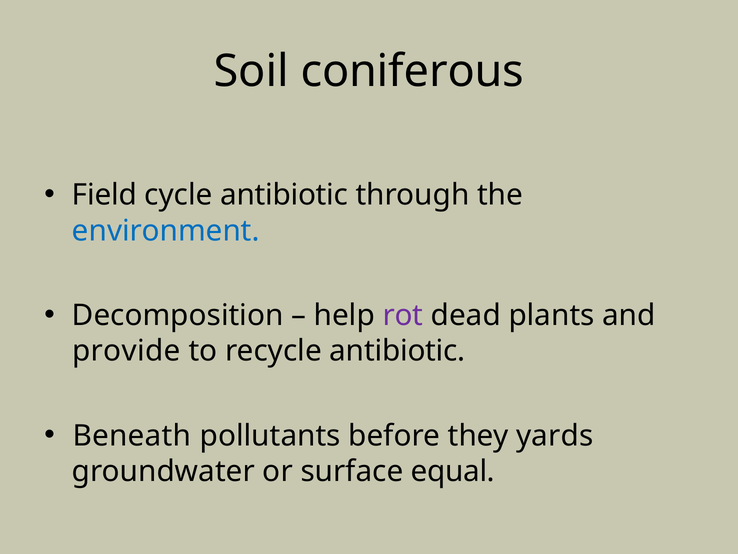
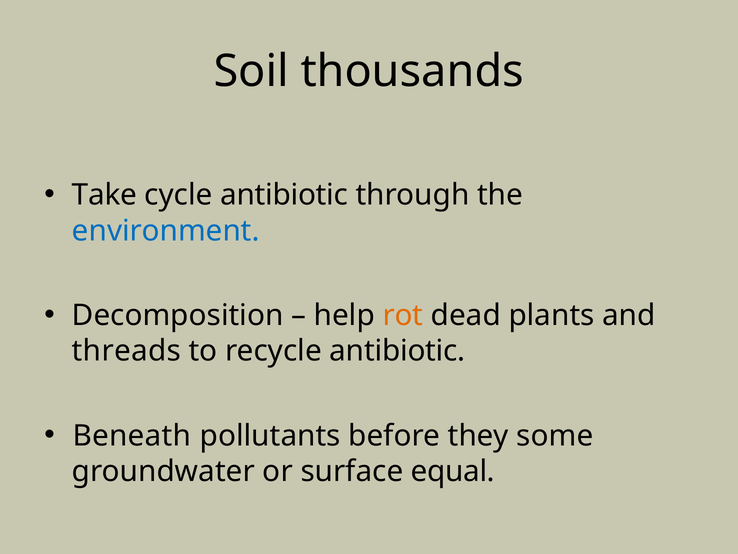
coniferous: coniferous -> thousands
Field: Field -> Take
rot colour: purple -> orange
provide: provide -> threads
yards: yards -> some
